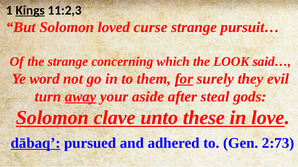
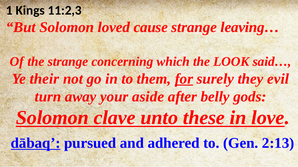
Kings underline: present -> none
curse: curse -> cause
pursuit…: pursuit… -> leaving…
word: word -> their
away underline: present -> none
steal: steal -> belly
2:73: 2:73 -> 2:13
